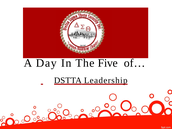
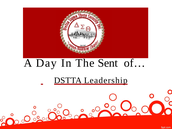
Five: Five -> Sent
